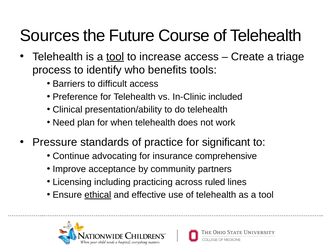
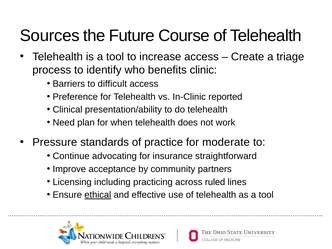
tool at (115, 57) underline: present -> none
tools: tools -> clinic
included: included -> reported
significant: significant -> moderate
comprehensive: comprehensive -> straightforward
